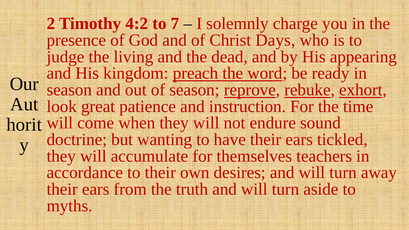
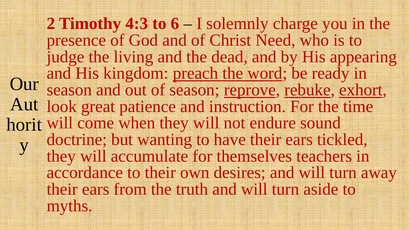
4:2: 4:2 -> 4:3
7: 7 -> 6
Days: Days -> Need
